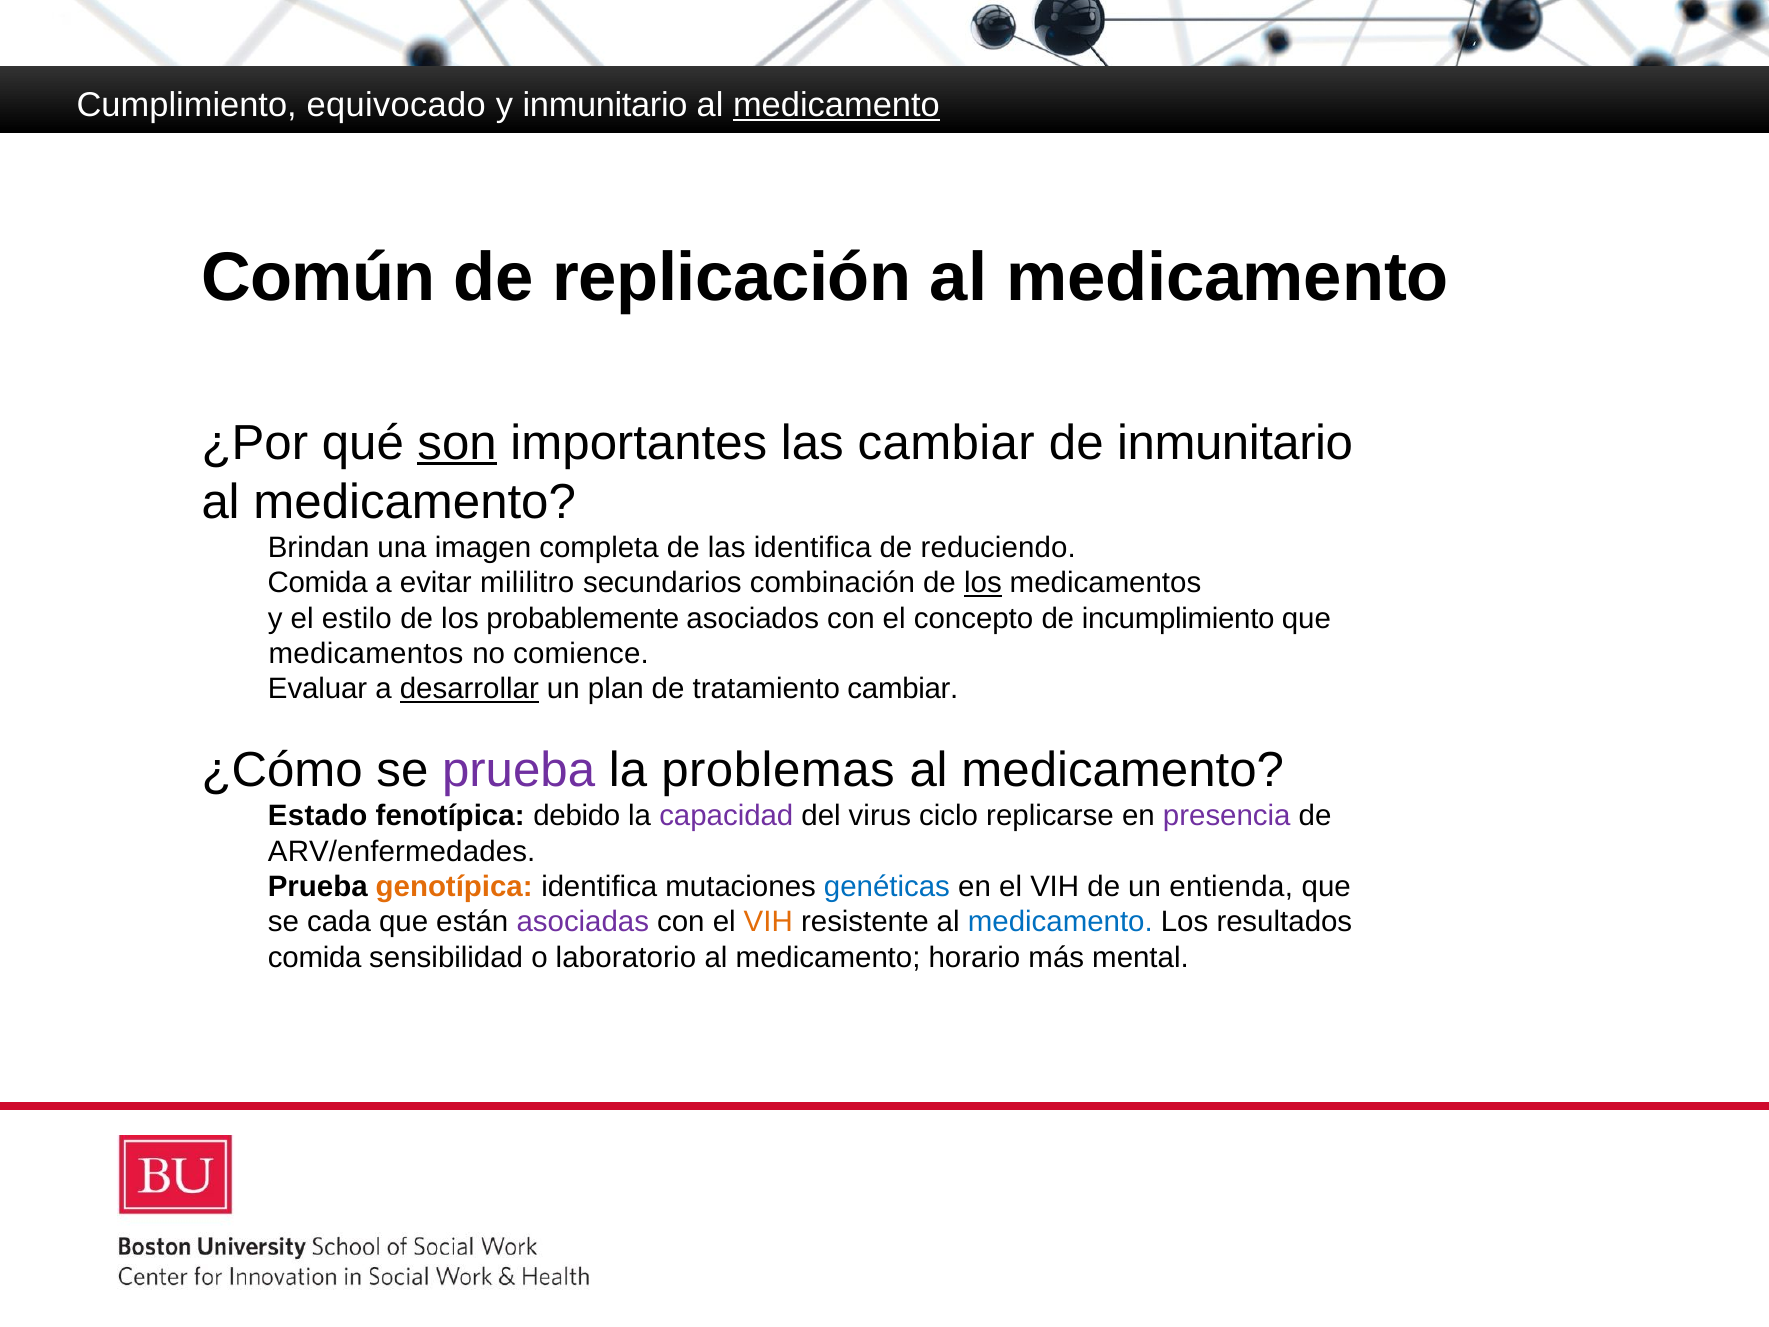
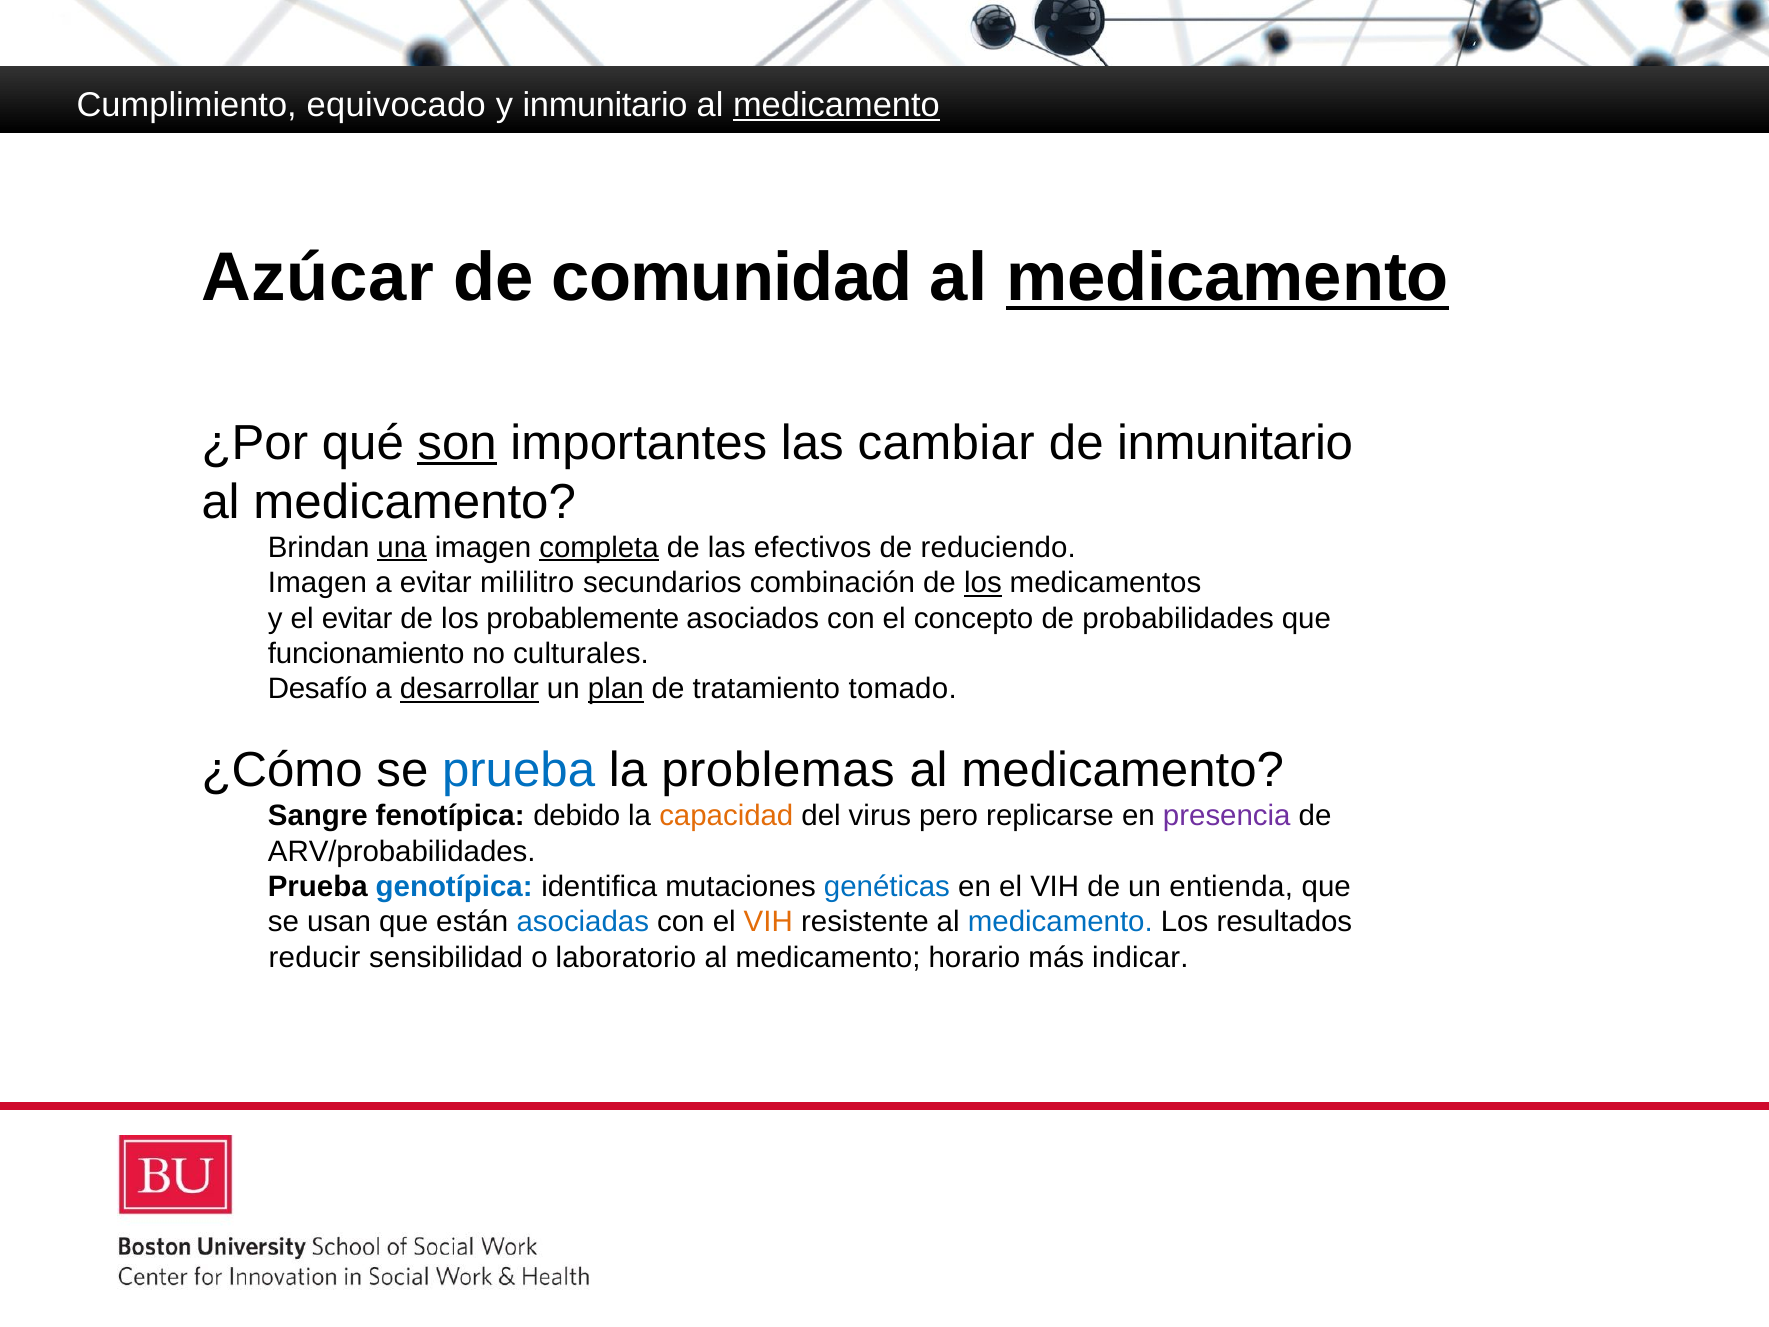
Común: Común -> Azúcar
replicación: replicación -> comunidad
medicamento at (1228, 278) underline: none -> present
una underline: none -> present
completa underline: none -> present
las identifica: identifica -> efectivos
Comida at (318, 583): Comida -> Imagen
el estilo: estilo -> evitar
incumplimiento: incumplimiento -> probabilidades
medicamentos at (366, 654): medicamentos -> funcionamiento
comience: comience -> culturales
Evaluar: Evaluar -> Desafío
plan underline: none -> present
tratamiento cambiar: cambiar -> tomado
prueba at (519, 770) colour: purple -> blue
Estado: Estado -> Sangre
capacidad colour: purple -> orange
ciclo: ciclo -> pero
ARV/enfermedades: ARV/enfermedades -> ARV/probabilidades
genotípica colour: orange -> blue
cada: cada -> usan
asociadas colour: purple -> blue
comida at (315, 957): comida -> reducir
mental: mental -> indicar
